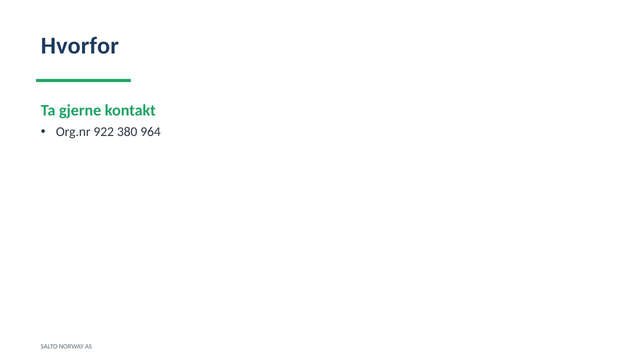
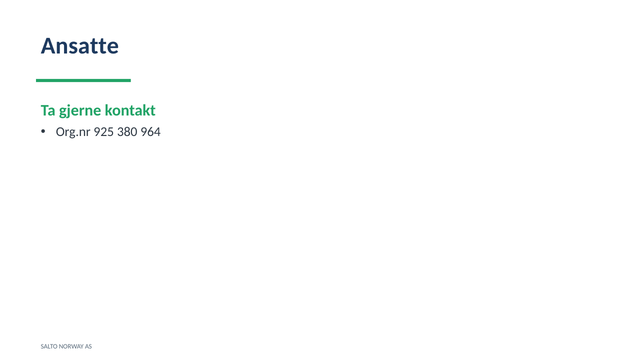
Hvorfor: Hvorfor -> Ansatte
922: 922 -> 925
